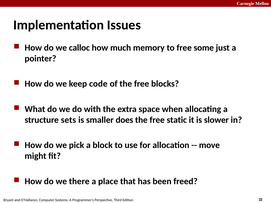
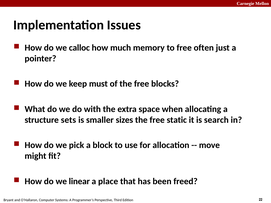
some: some -> often
code: code -> must
does: does -> sizes
slower: slower -> search
there: there -> linear
